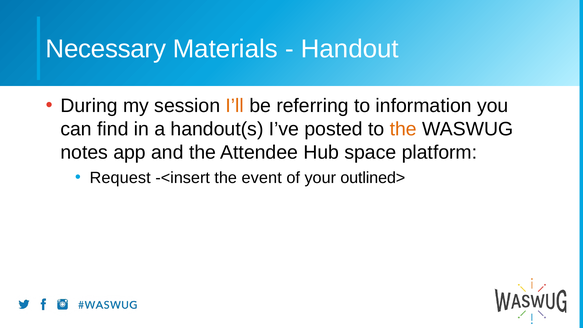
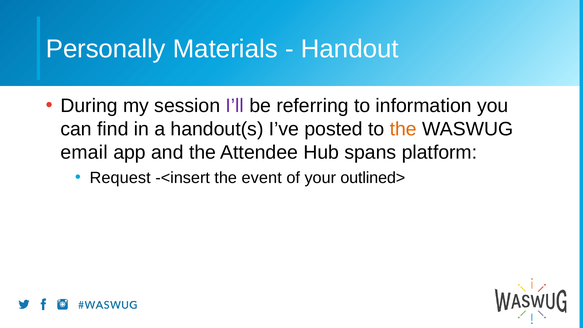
Necessary: Necessary -> Personally
I’ll colour: orange -> purple
notes: notes -> email
space: space -> spans
